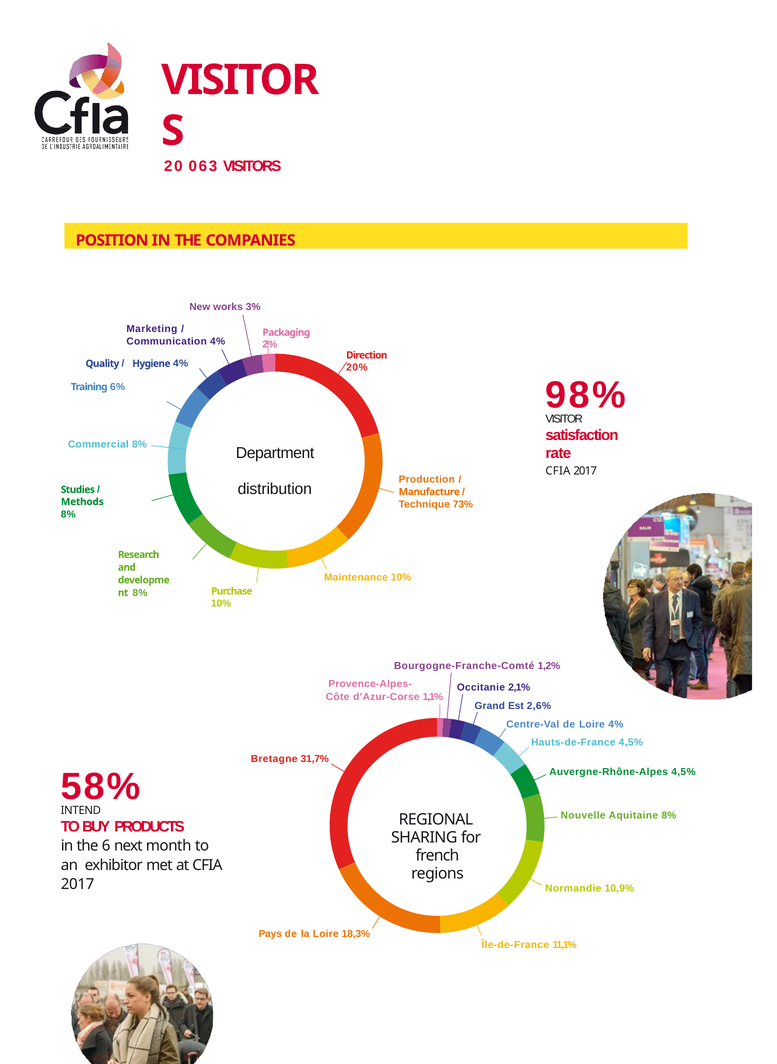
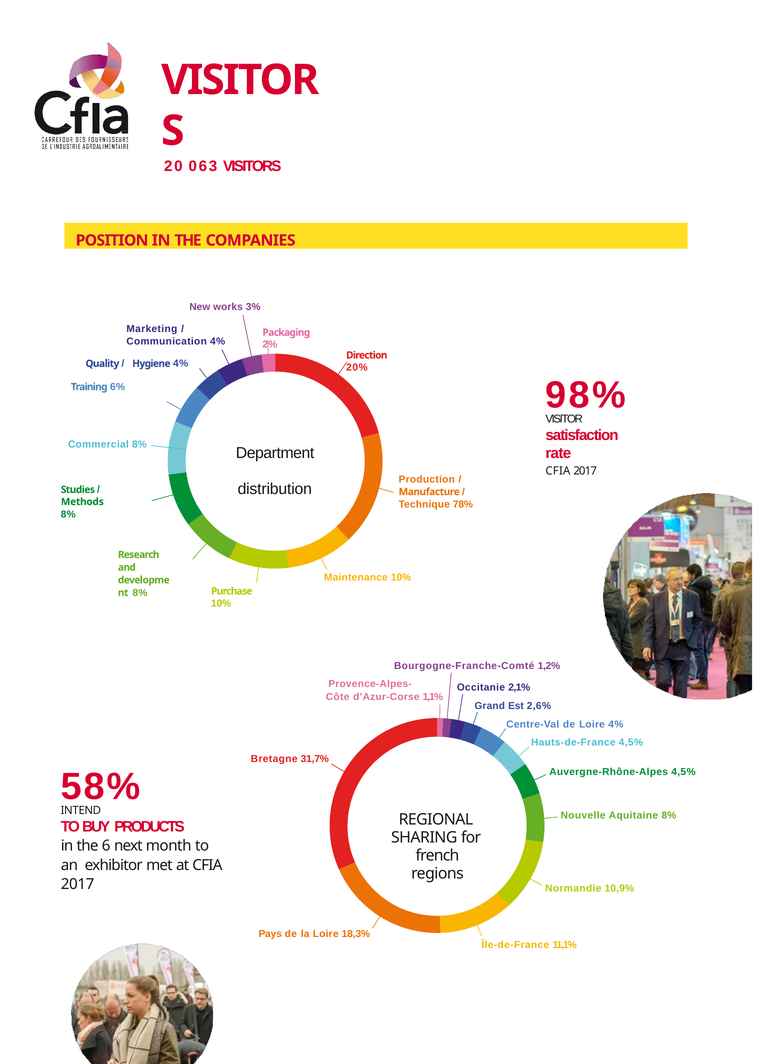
73%: 73% -> 78%
